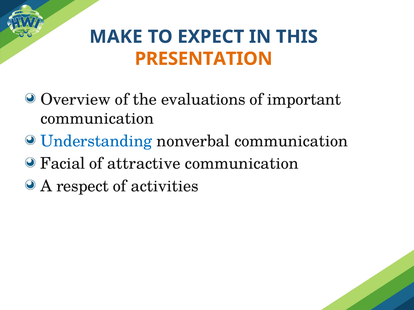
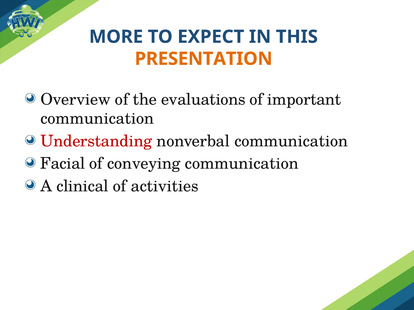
MAKE: MAKE -> MORE
Understanding colour: blue -> red
attractive: attractive -> conveying
respect: respect -> clinical
